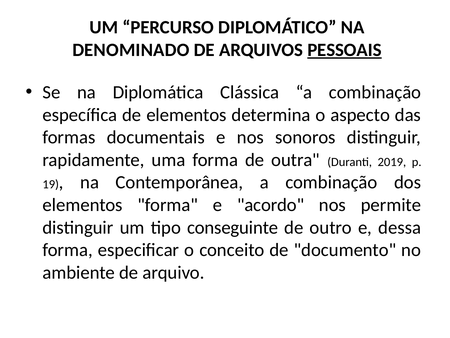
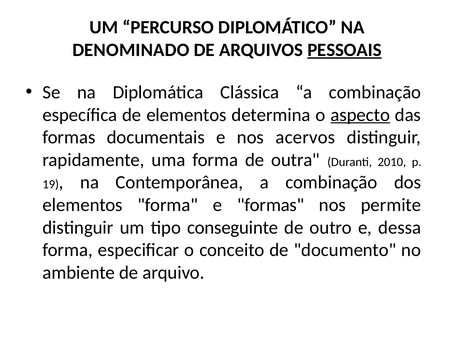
aspecto underline: none -> present
sonoros: sonoros -> acervos
2019: 2019 -> 2010
e acordo: acordo -> formas
